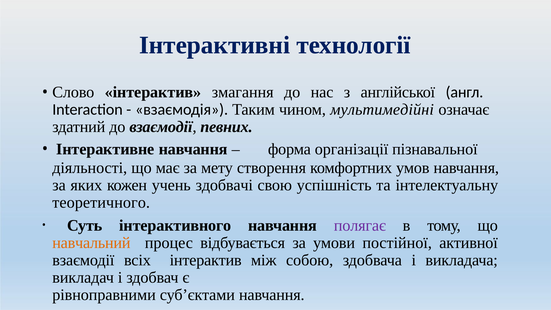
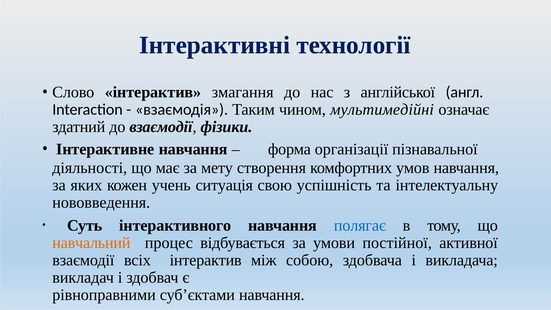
певних: певних -> фізики
здобвачі: здобвачі -> ситуація
теоретичного: теоретичного -> нововведення
полягає colour: purple -> blue
